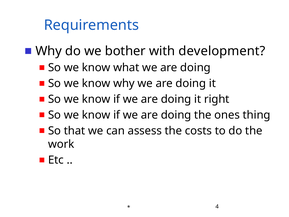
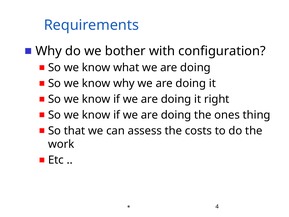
development: development -> configuration
